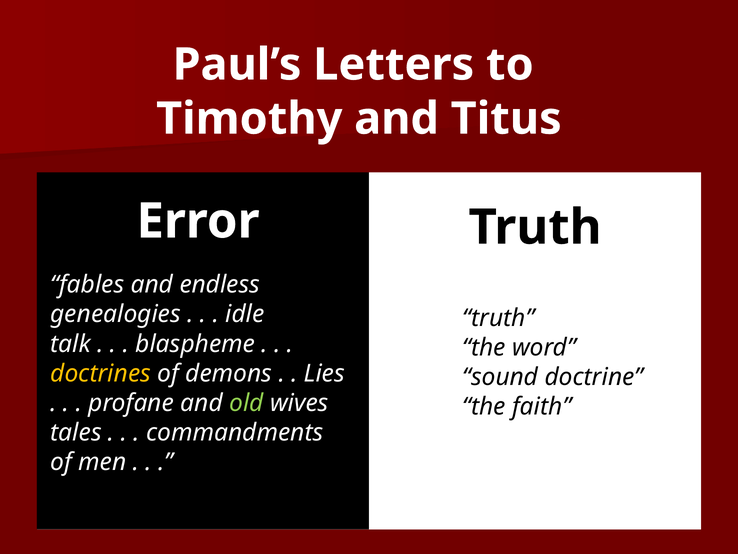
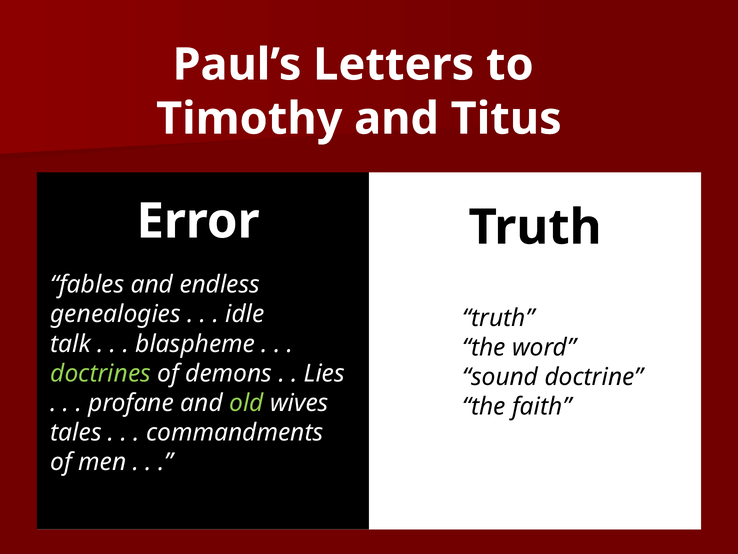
doctrines colour: yellow -> light green
